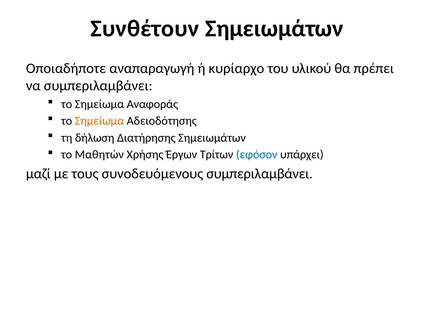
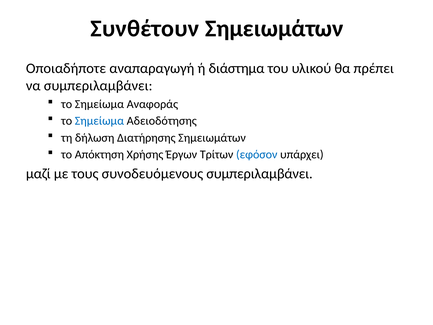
κυρίαρχο: κυρίαρχο -> διάστημα
Σημείωμα at (99, 121) colour: orange -> blue
Μαθητών: Μαθητών -> Απόκτηση
